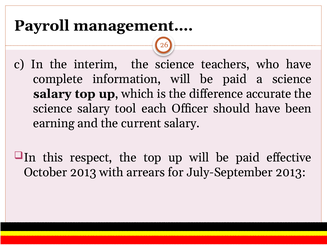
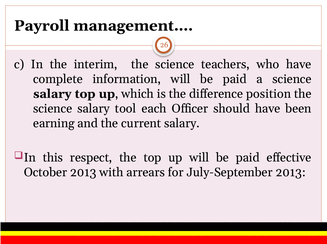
accurate: accurate -> position
